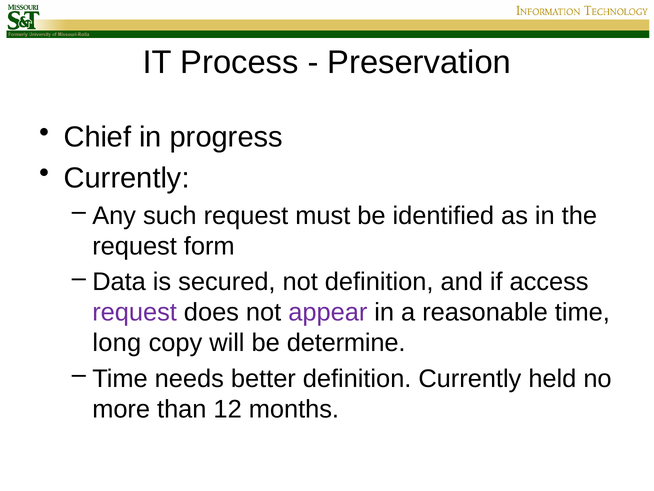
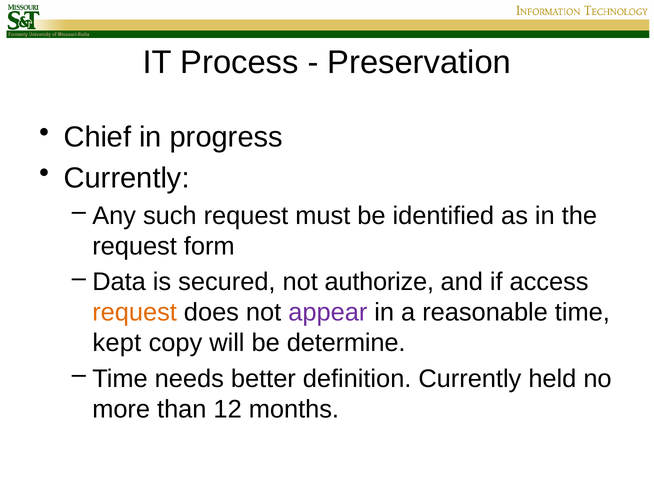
not definition: definition -> authorize
request at (135, 312) colour: purple -> orange
long: long -> kept
